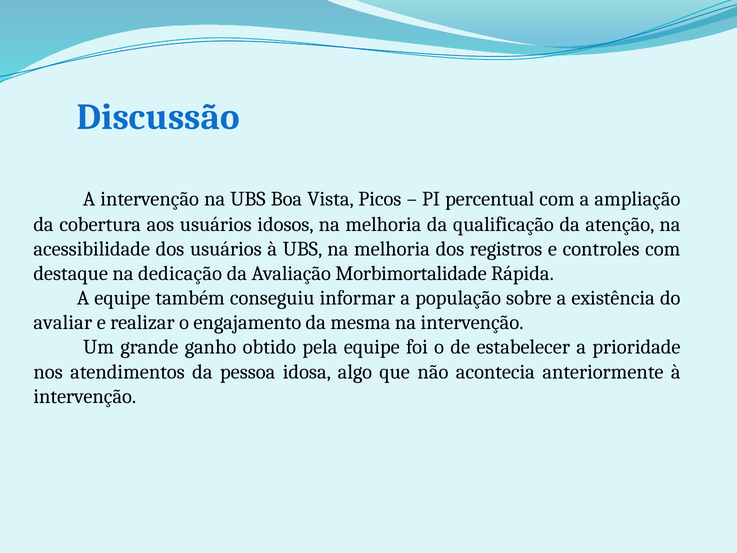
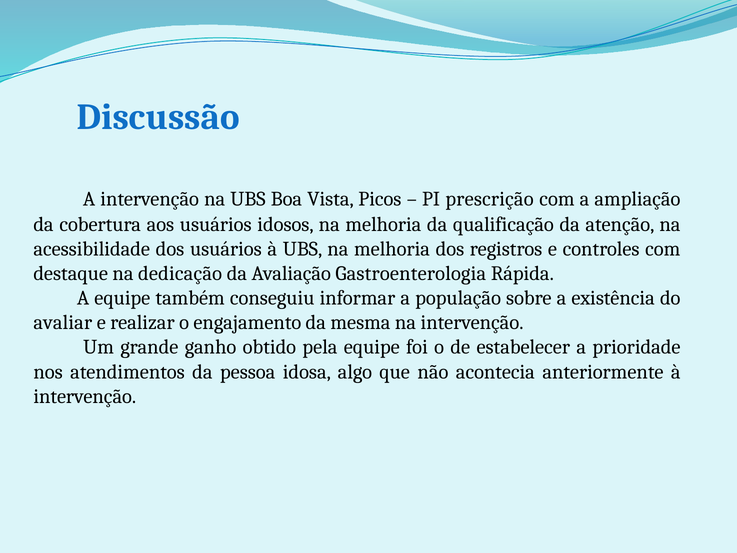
percentual: percentual -> prescrição
Morbimortalidade: Morbimortalidade -> Gastroenterologia
